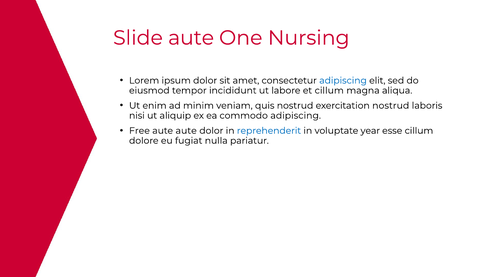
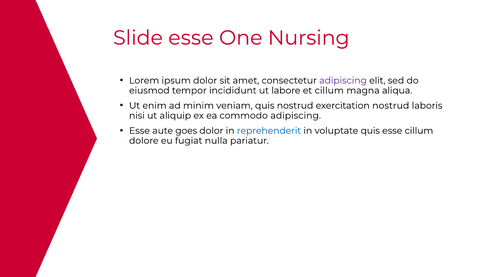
Slide aute: aute -> esse
adipiscing at (343, 80) colour: blue -> purple
Free at (139, 131): Free -> Esse
aute aute: aute -> goes
voluptate year: year -> quis
